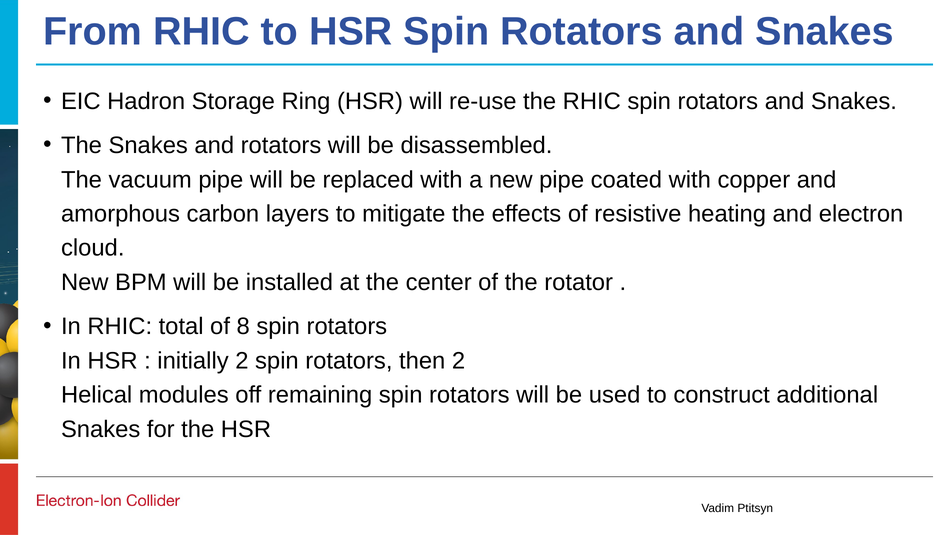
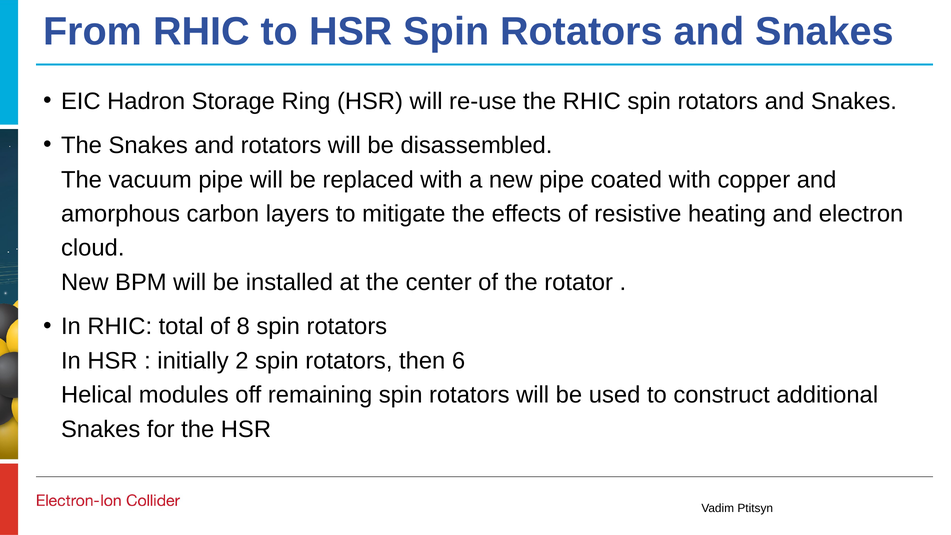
then 2: 2 -> 6
